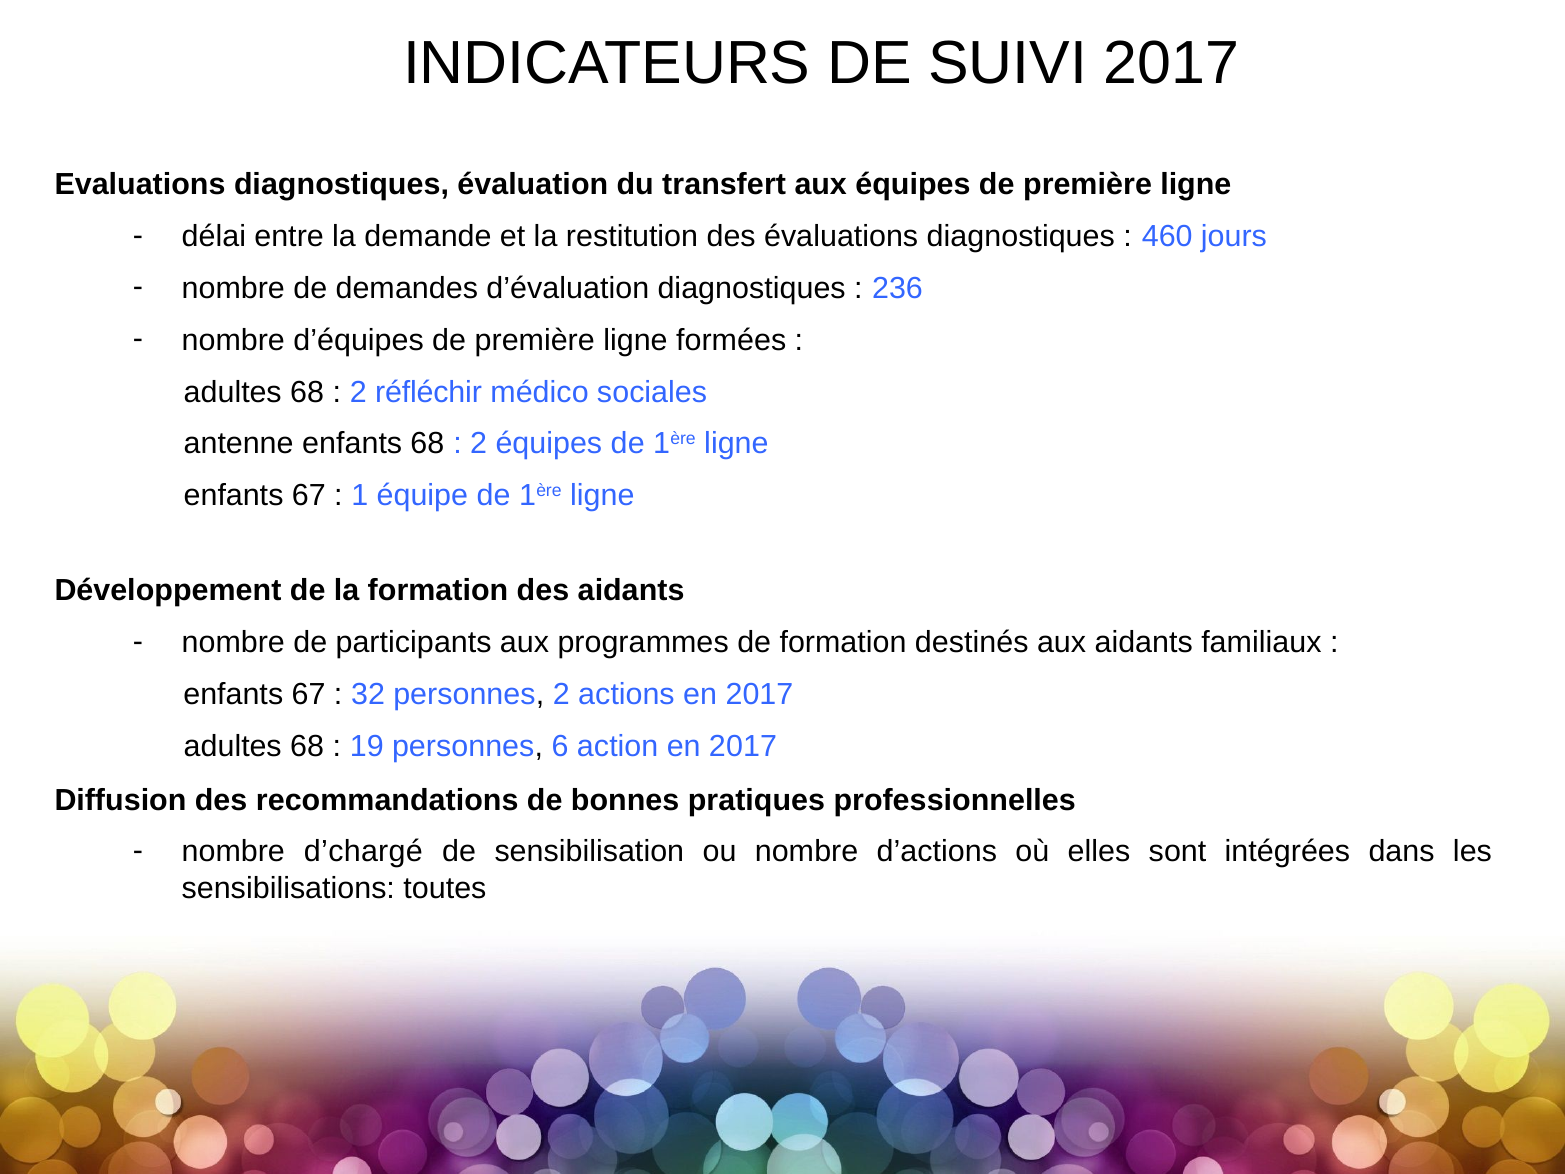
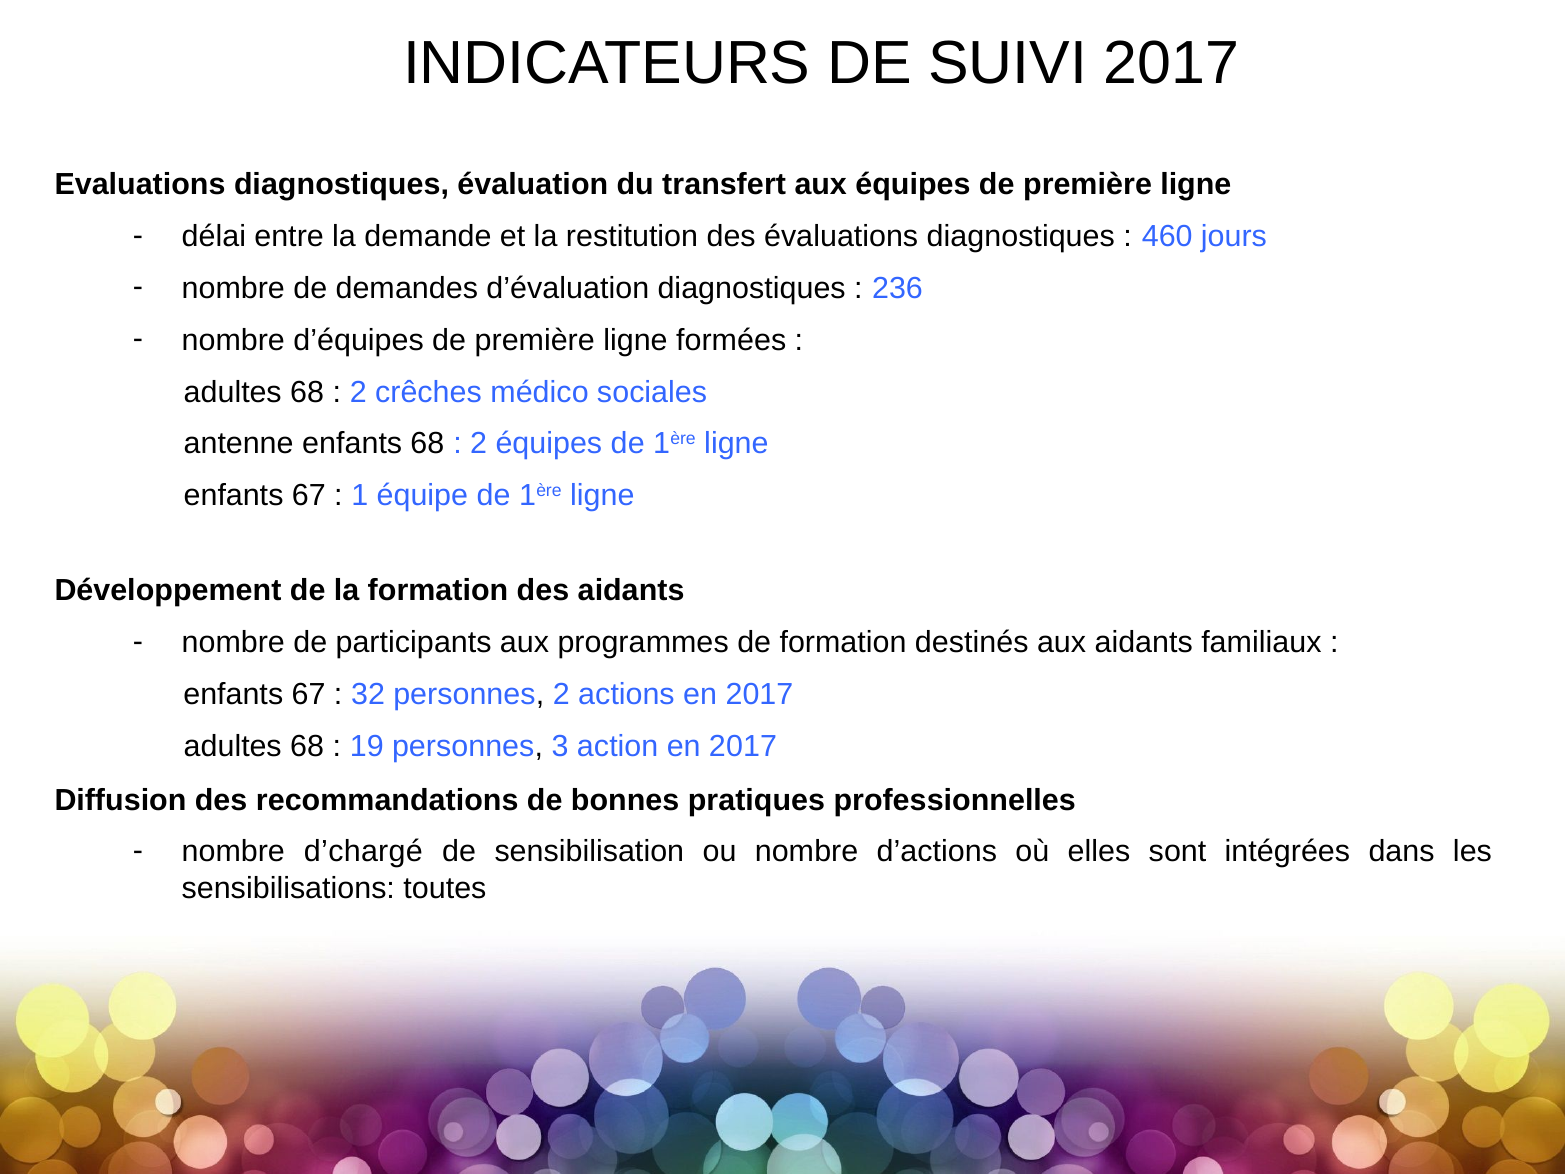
réfléchir: réfléchir -> crêches
6: 6 -> 3
